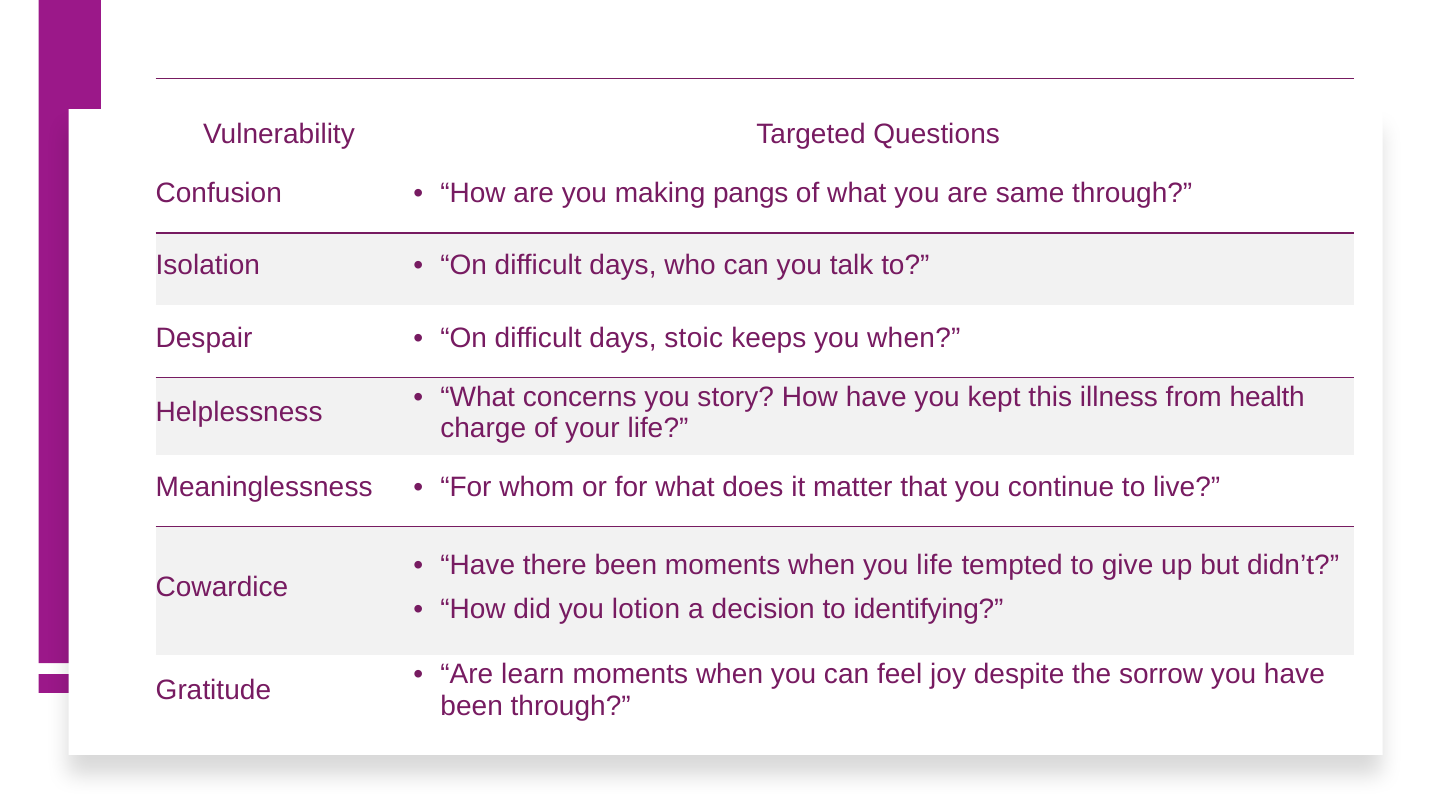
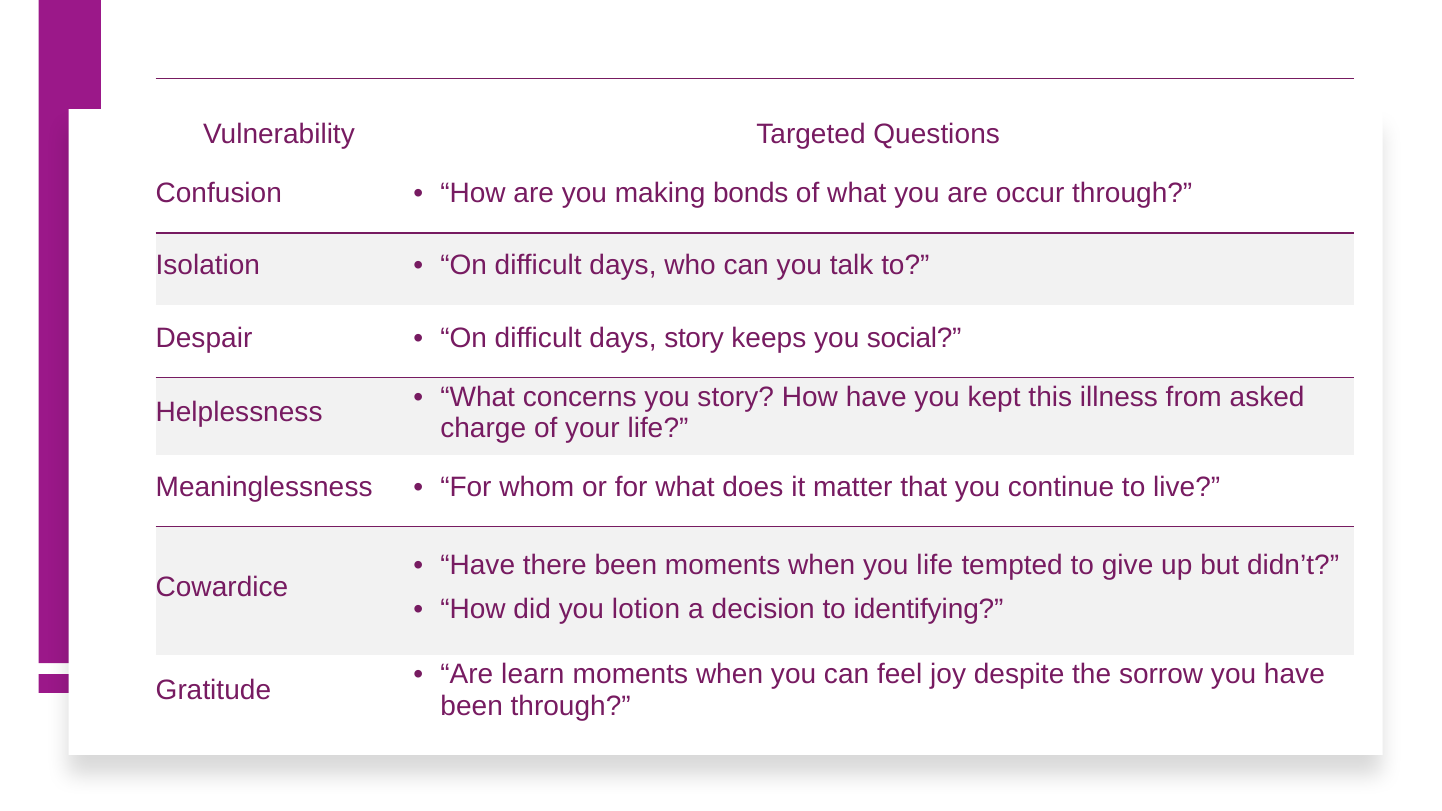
pangs: pangs -> bonds
same: same -> occur
days stoic: stoic -> story
you when: when -> social
health: health -> asked
